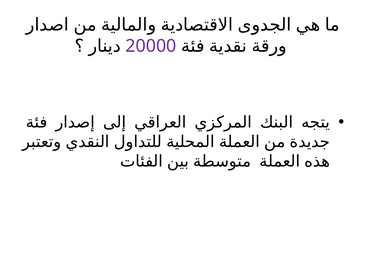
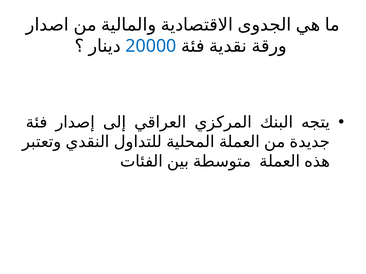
20000 colour: purple -> blue
